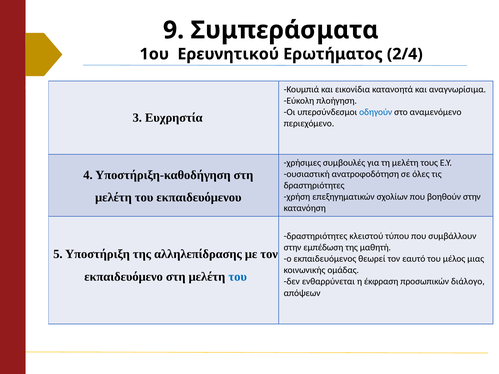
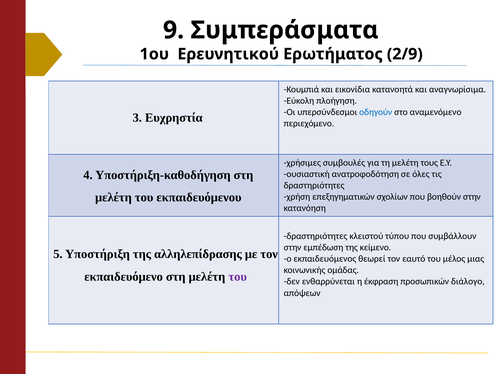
2/4: 2/4 -> 2/9
μαθητή: μαθητή -> κείμενο
του at (238, 277) colour: blue -> purple
